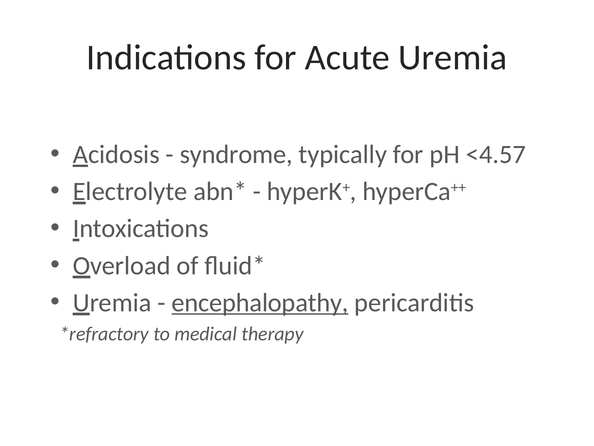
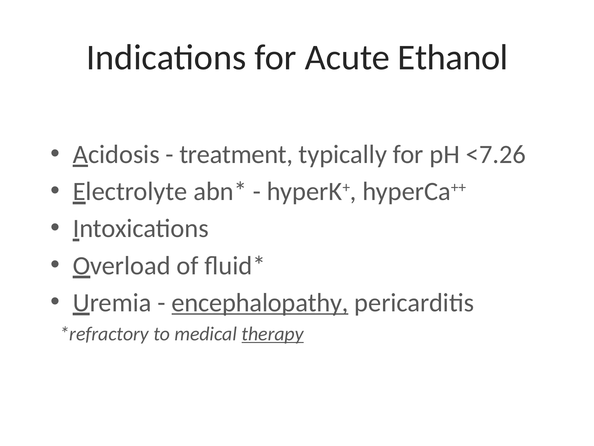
Acute Uremia: Uremia -> Ethanol
syndrome: syndrome -> treatment
<4.57: <4.57 -> <7.26
therapy underline: none -> present
